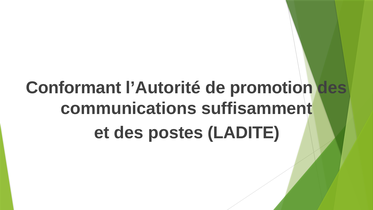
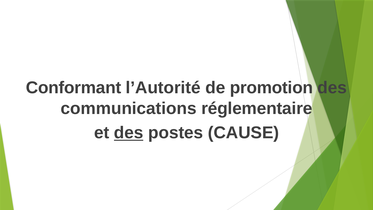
suffisamment: suffisamment -> réglementaire
des at (129, 133) underline: none -> present
LADITE: LADITE -> CAUSE
